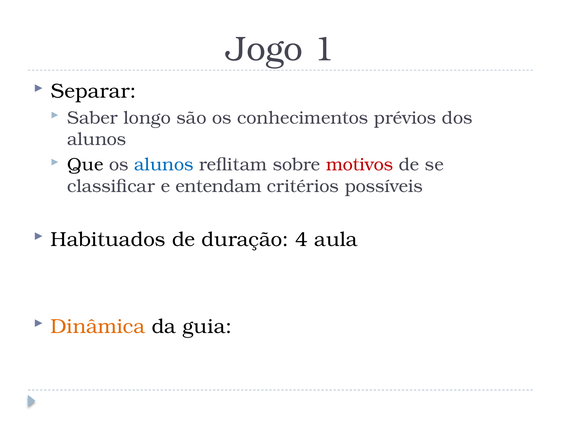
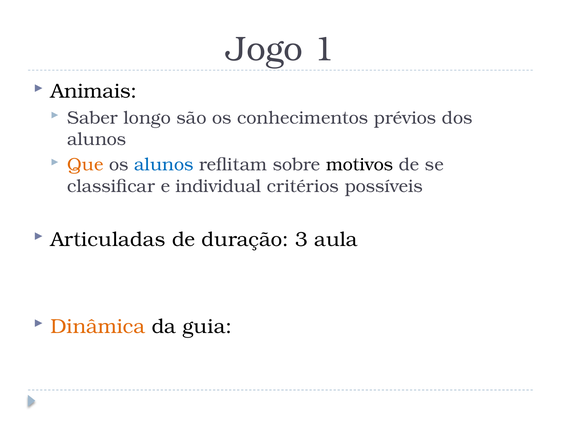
Separar: Separar -> Animais
Que colour: black -> orange
motivos colour: red -> black
entendam: entendam -> individual
Habituados: Habituados -> Articuladas
4: 4 -> 3
